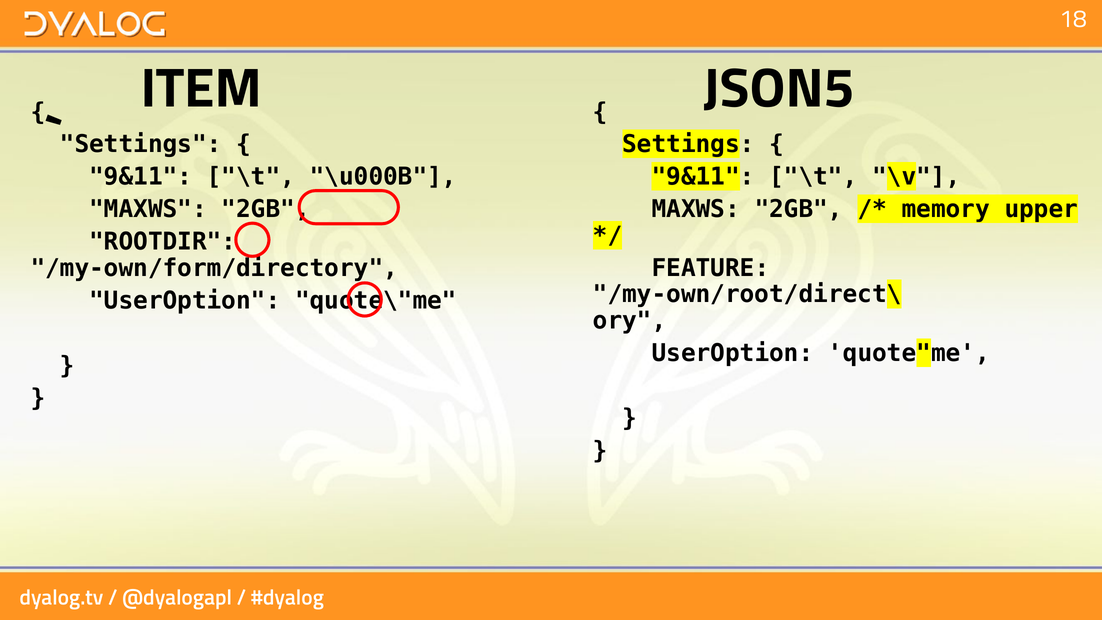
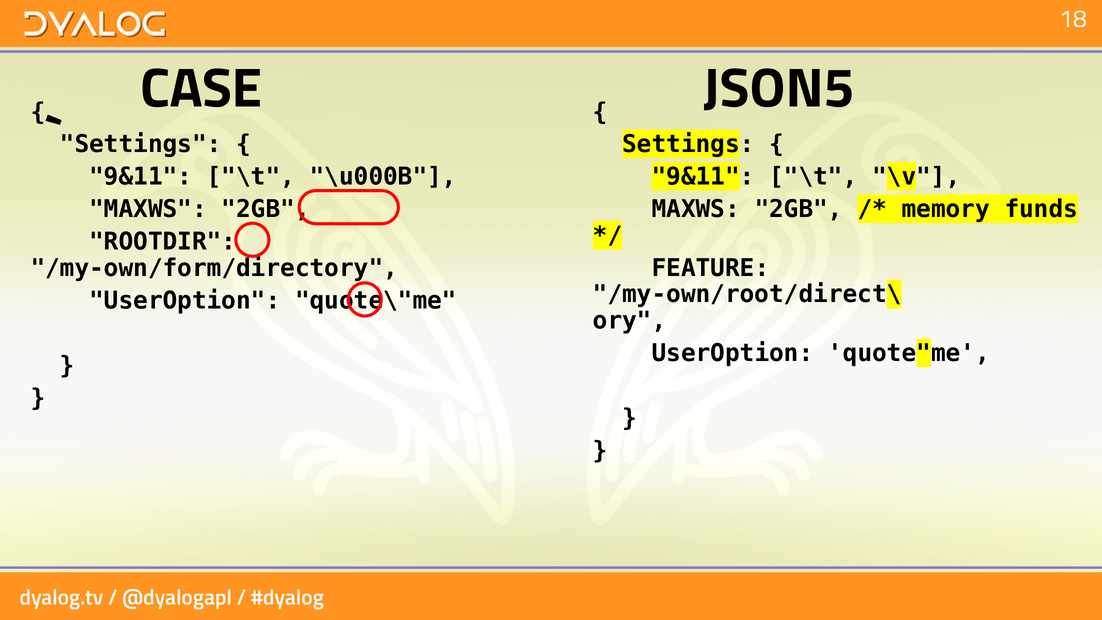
ITEM: ITEM -> CASE
upper: upper -> funds
